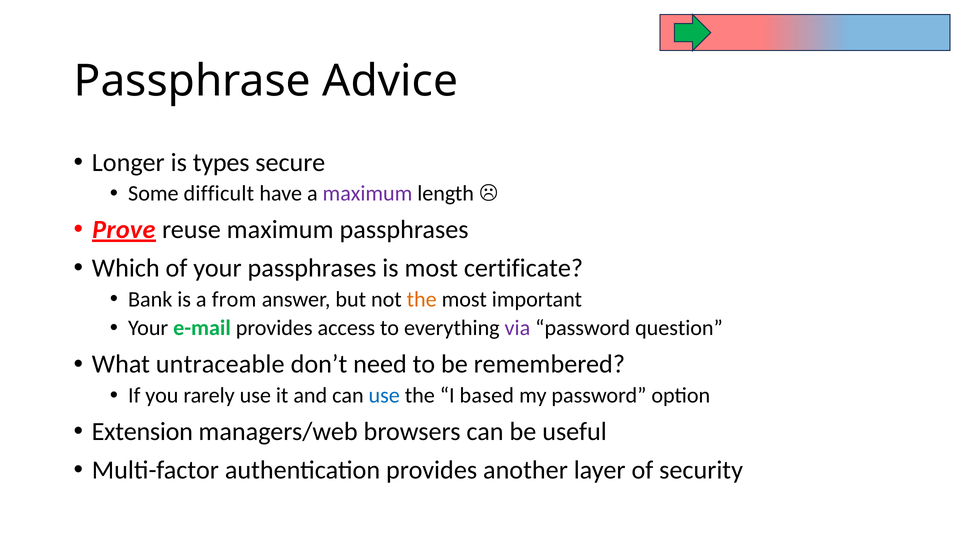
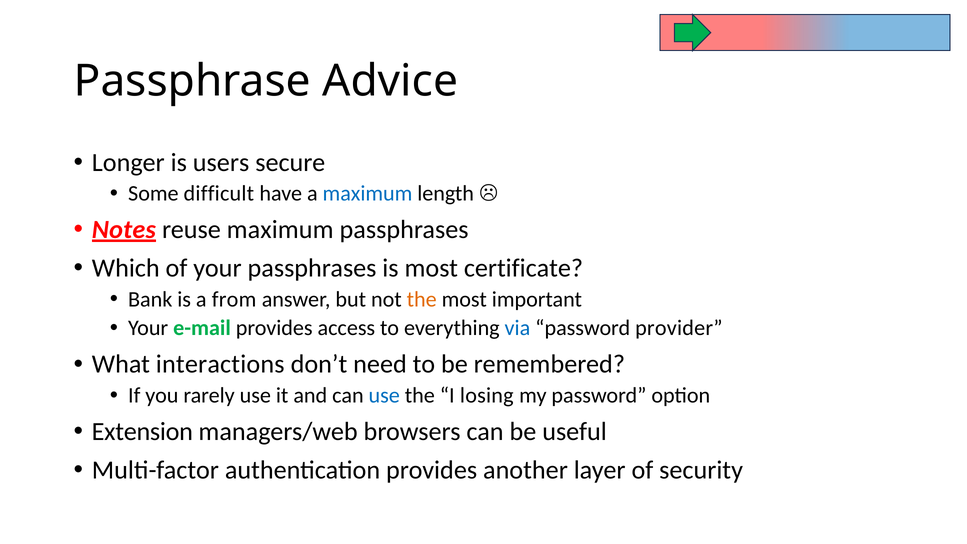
types: types -> users
maximum at (367, 194) colour: purple -> blue
Prove: Prove -> Notes
via colour: purple -> blue
question: question -> provider
untraceable: untraceable -> interactions
based: based -> losing
